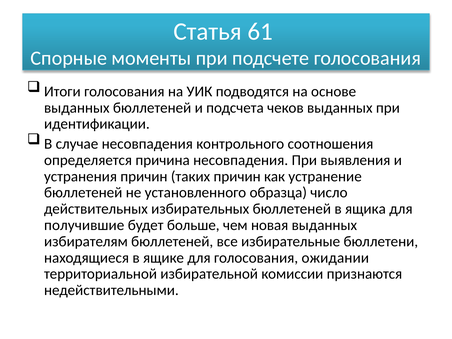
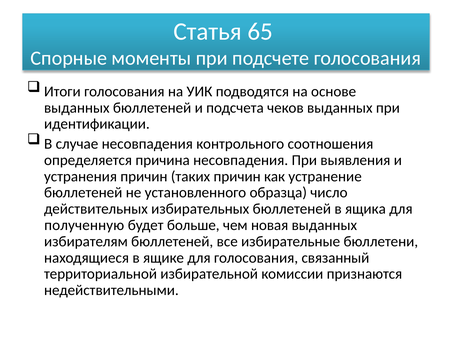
61: 61 -> 65
получившие: получившие -> полученную
ожидании: ожидании -> связанный
